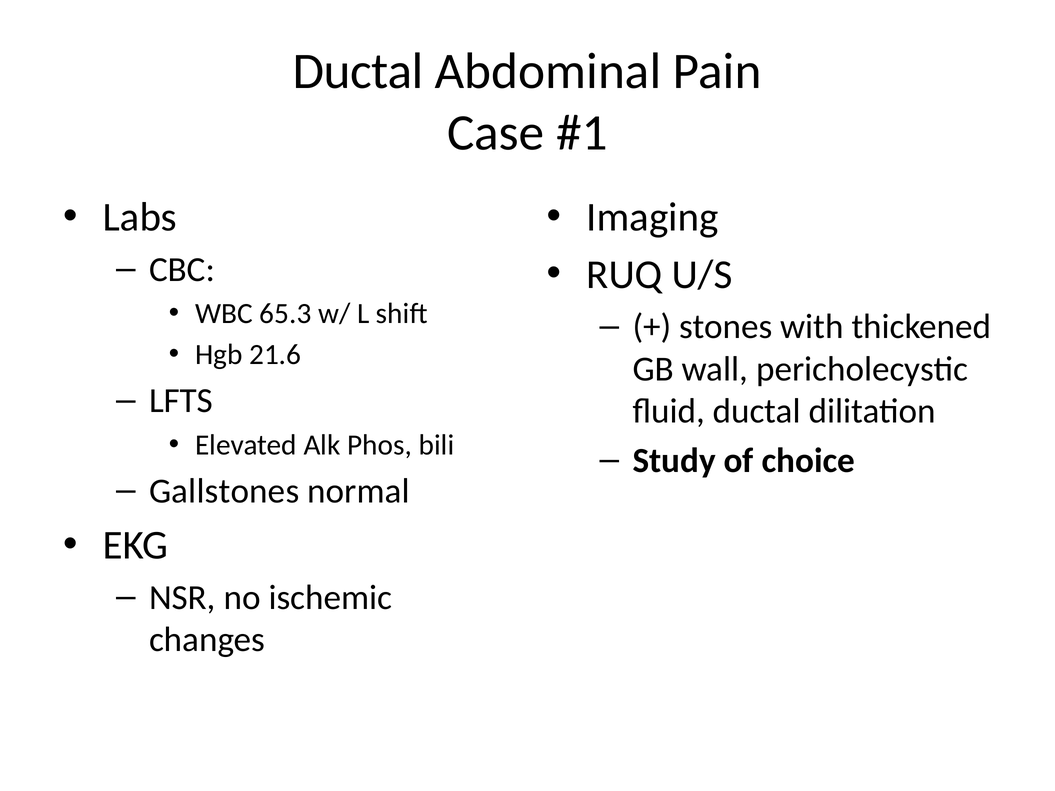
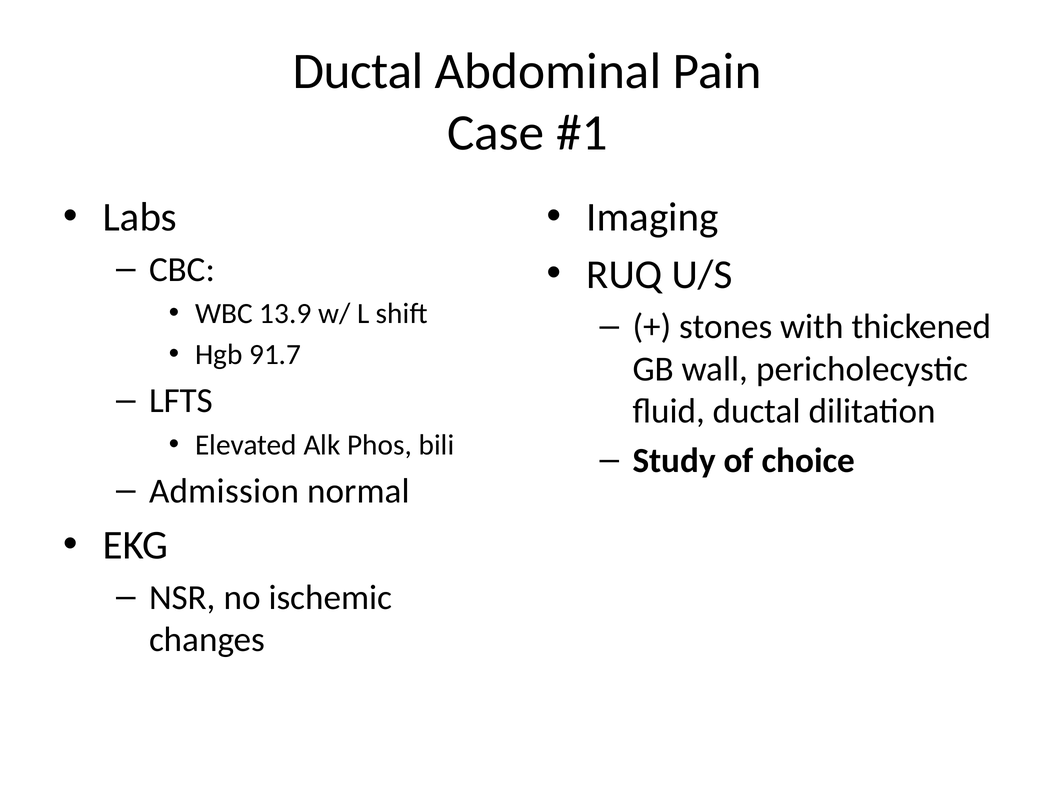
65.3: 65.3 -> 13.9
21.6: 21.6 -> 91.7
Gallstones: Gallstones -> Admission
